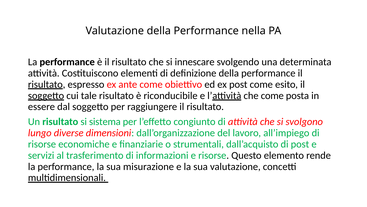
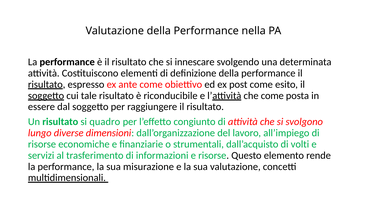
sistema: sistema -> quadro
di post: post -> volti
